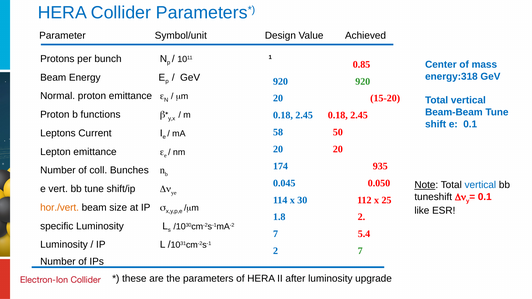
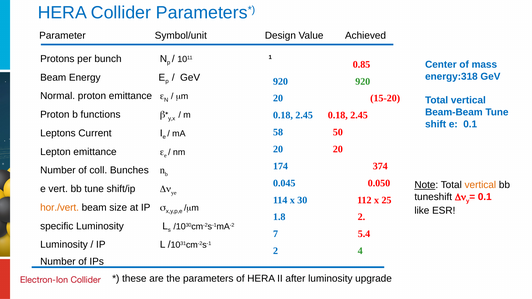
935: 935 -> 374
vertical at (480, 185) colour: blue -> orange
7 at (360, 251): 7 -> 4
